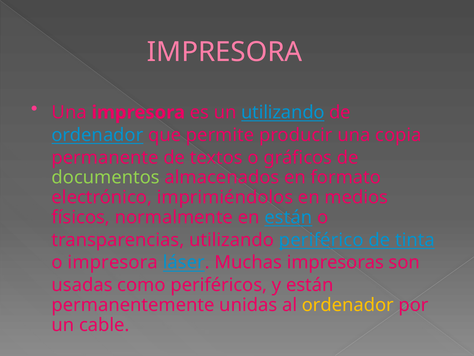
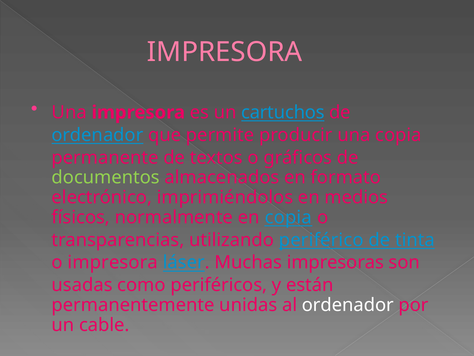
un utilizando: utilizando -> cartuchos
en están: están -> copia
ordenador at (348, 305) colour: yellow -> white
